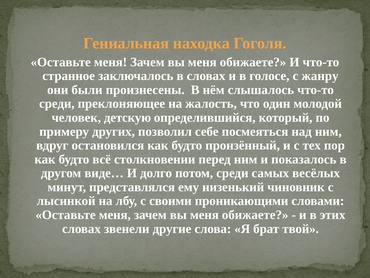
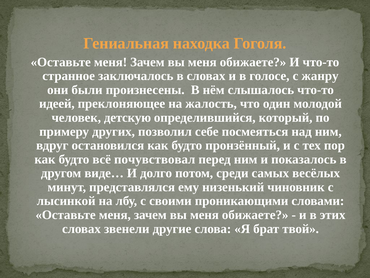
среди at (57, 104): среди -> идеей
столкновении: столкновении -> почувствовал
